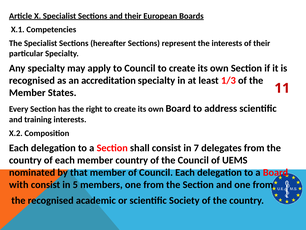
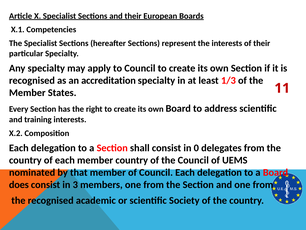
7: 7 -> 0
with: with -> does
5: 5 -> 3
